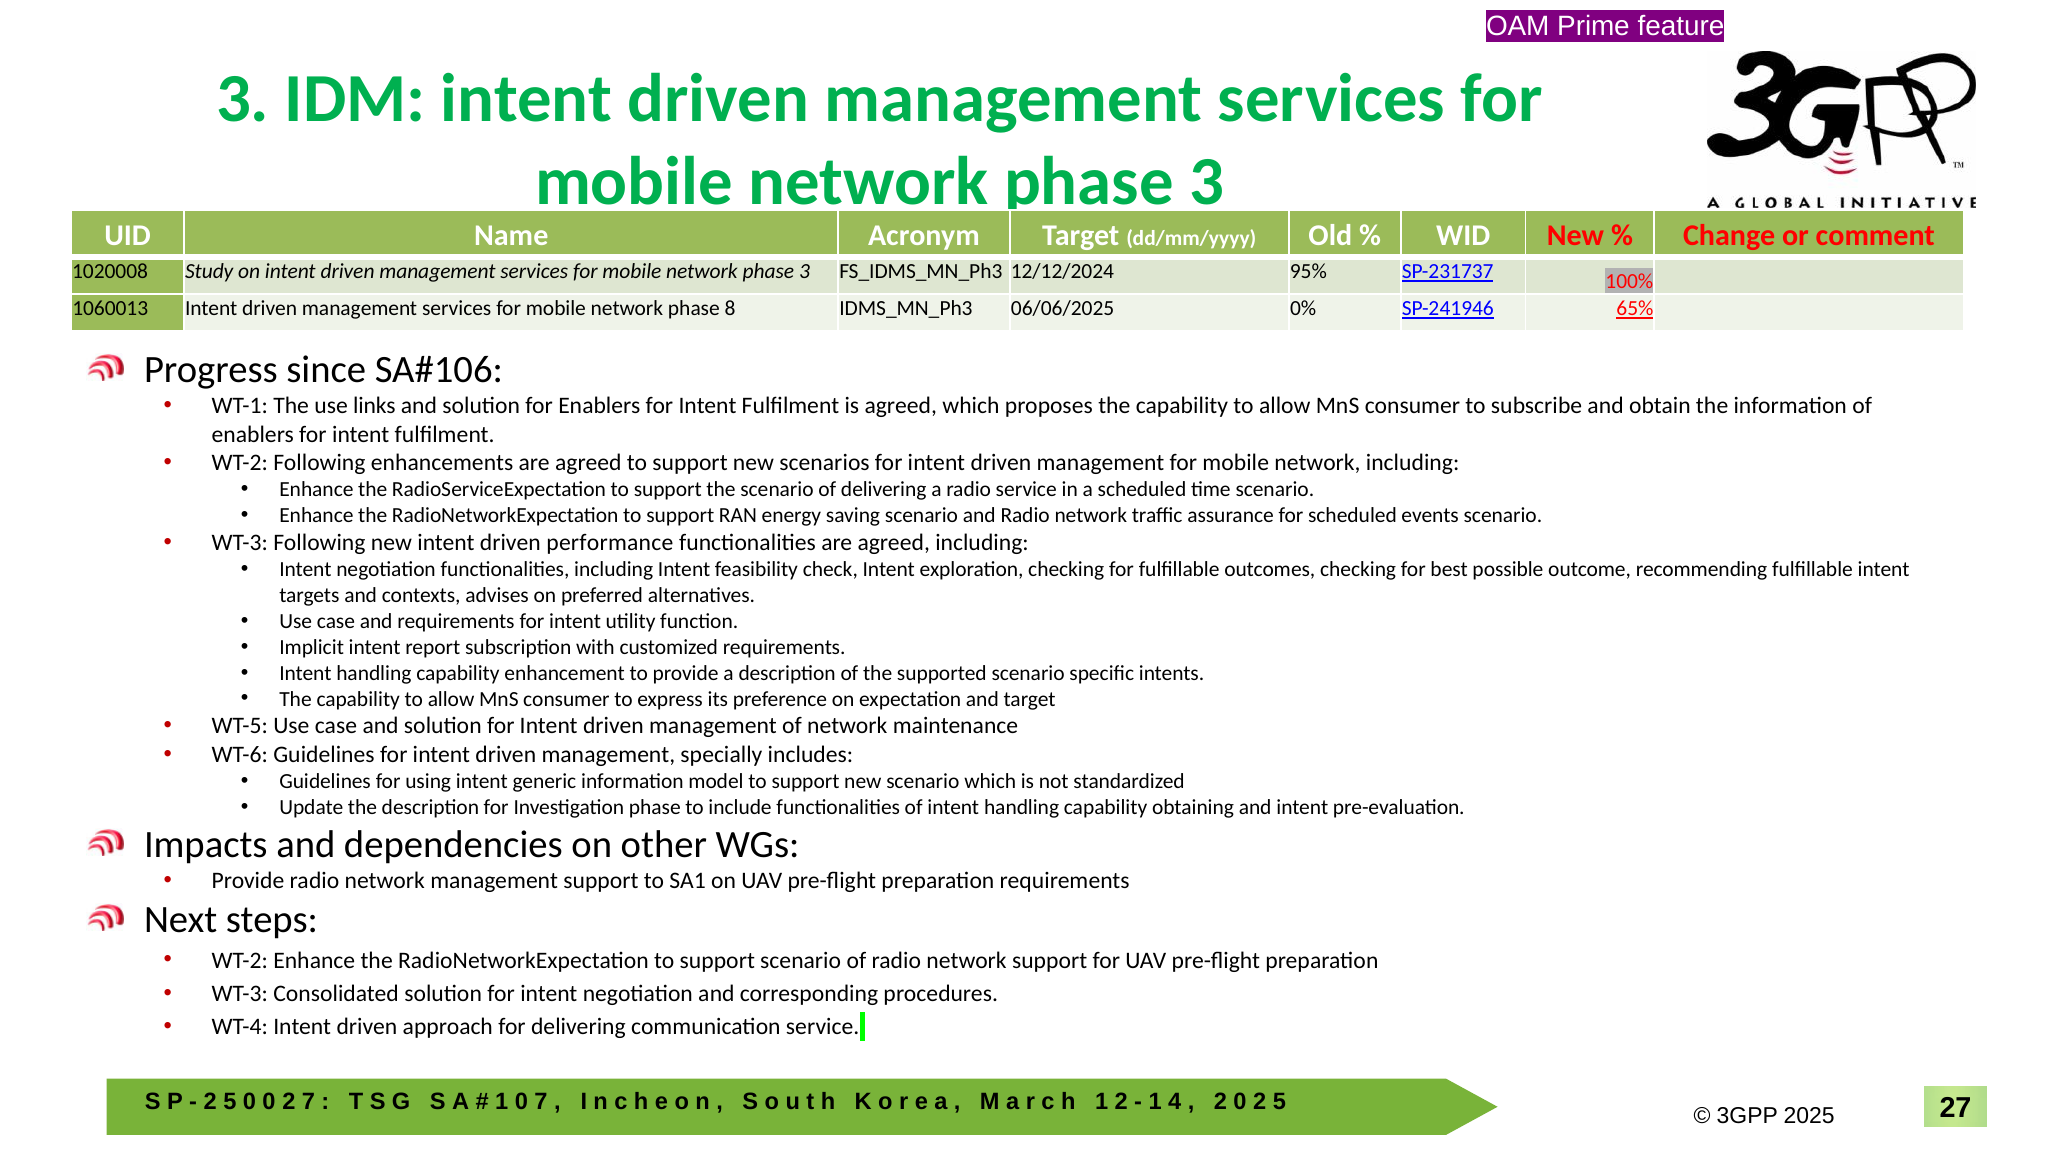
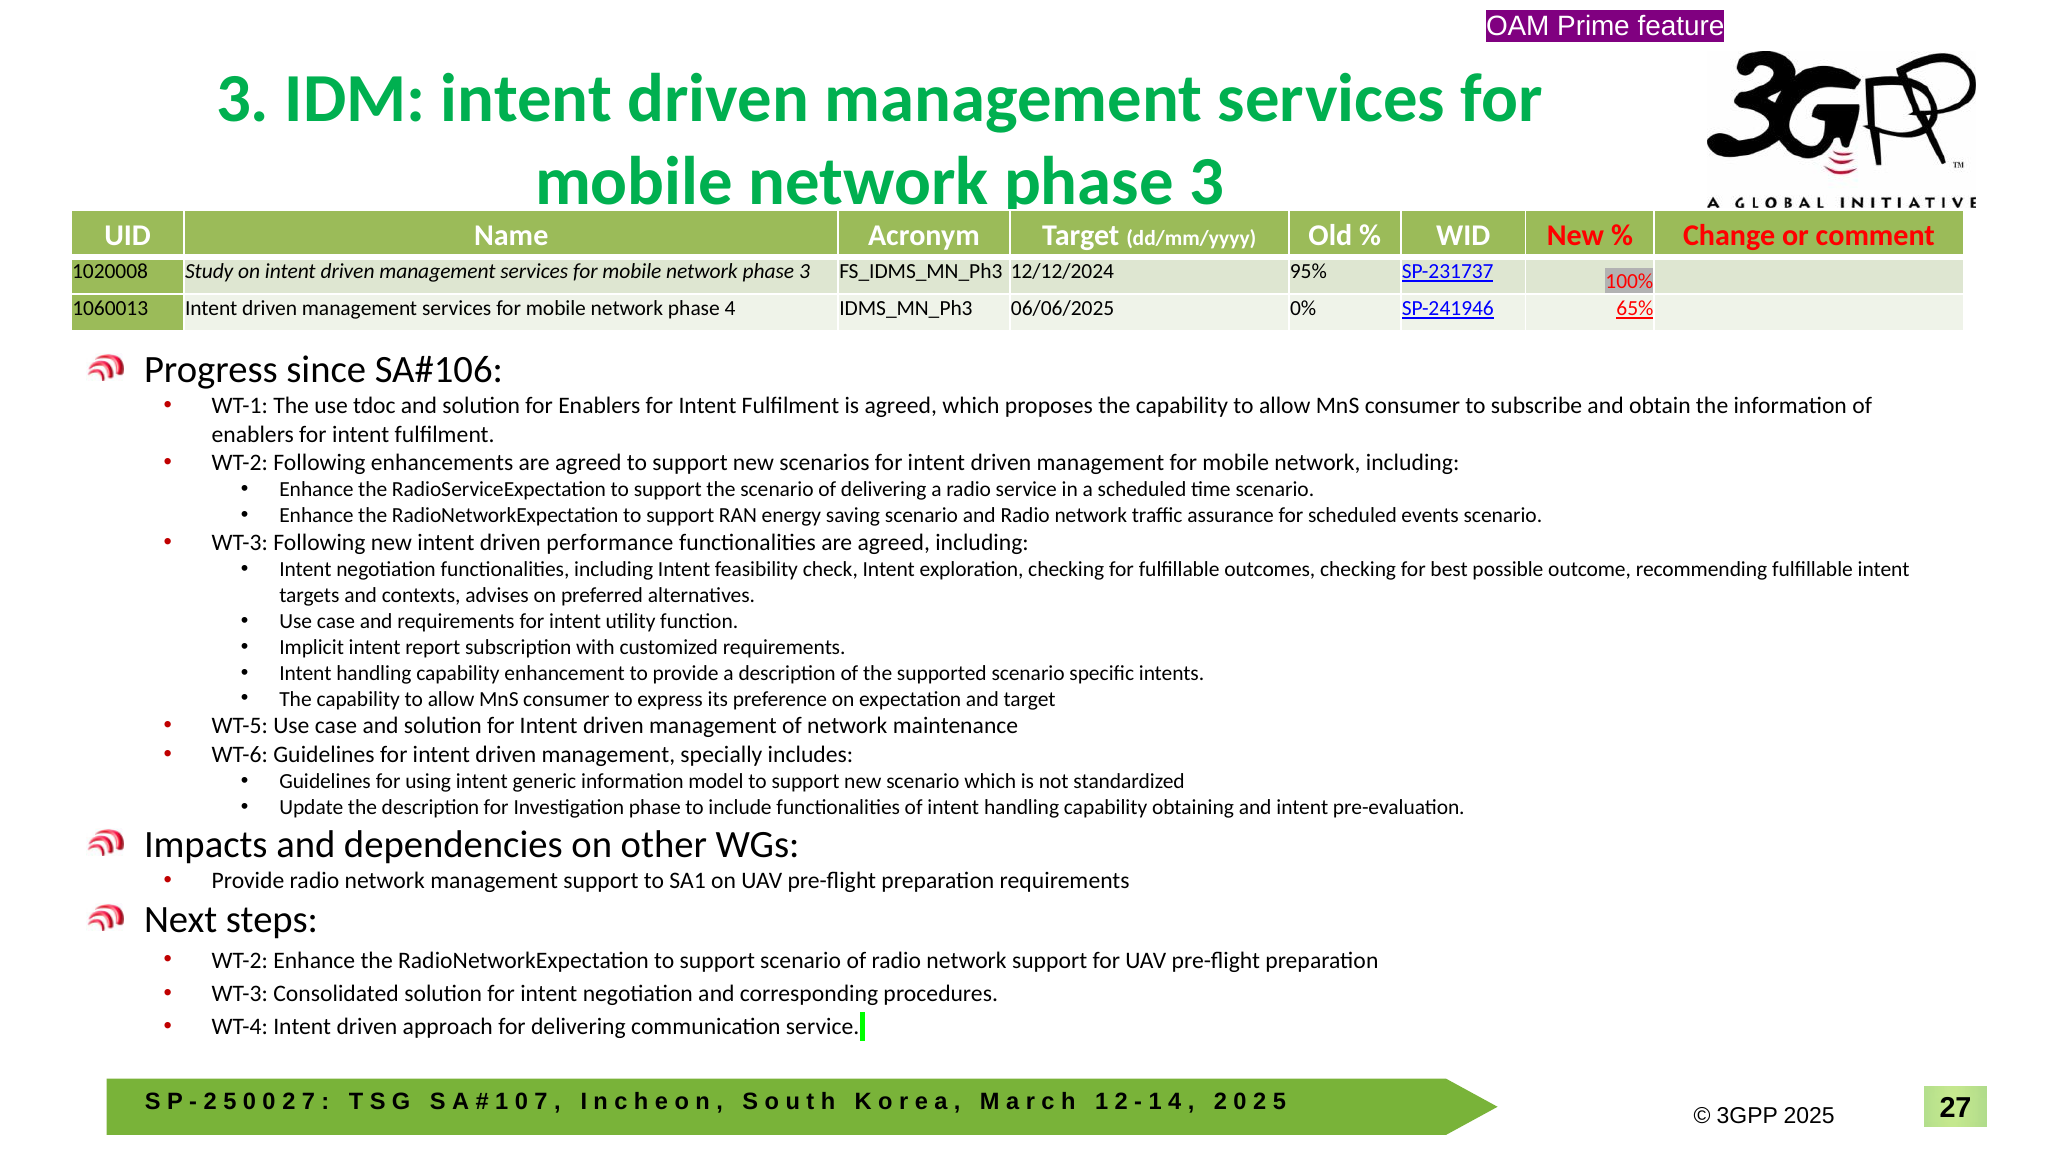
phase 8: 8 -> 4
links: links -> tdoc
